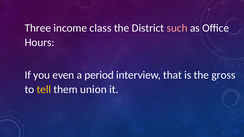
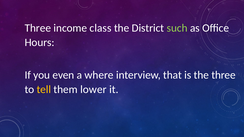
such colour: pink -> light green
period: period -> where
the gross: gross -> three
union: union -> lower
